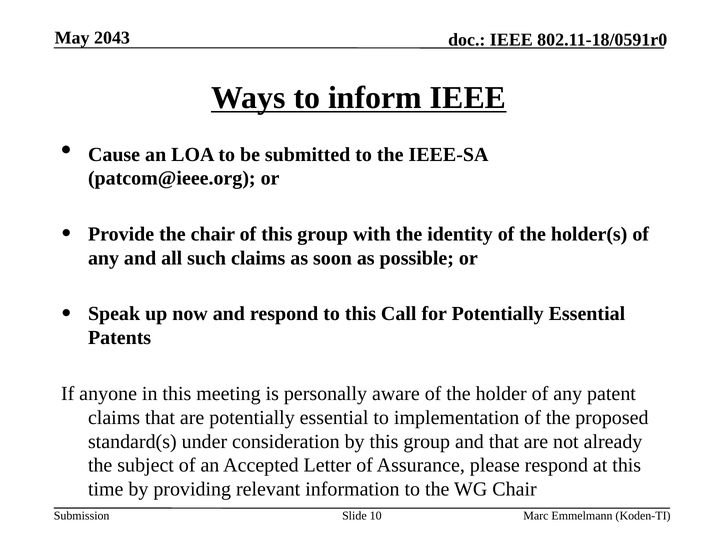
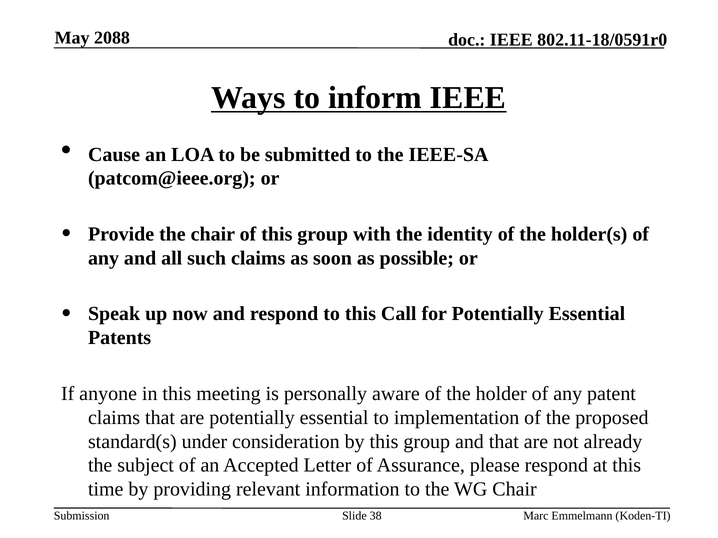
2043: 2043 -> 2088
10: 10 -> 38
